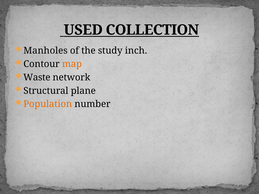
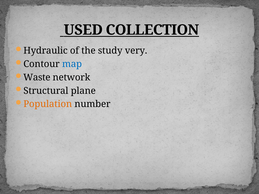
Manholes: Manholes -> Hydraulic
inch: inch -> very
map colour: orange -> blue
